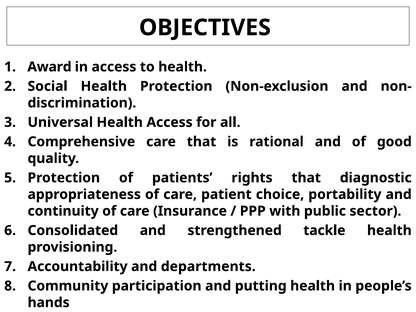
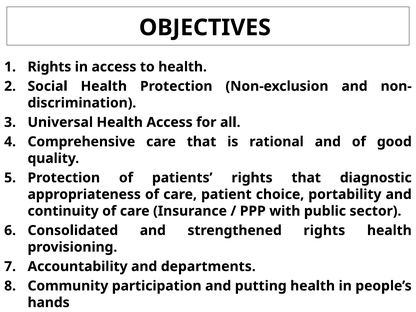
Award at (49, 67): Award -> Rights
strengthened tackle: tackle -> rights
